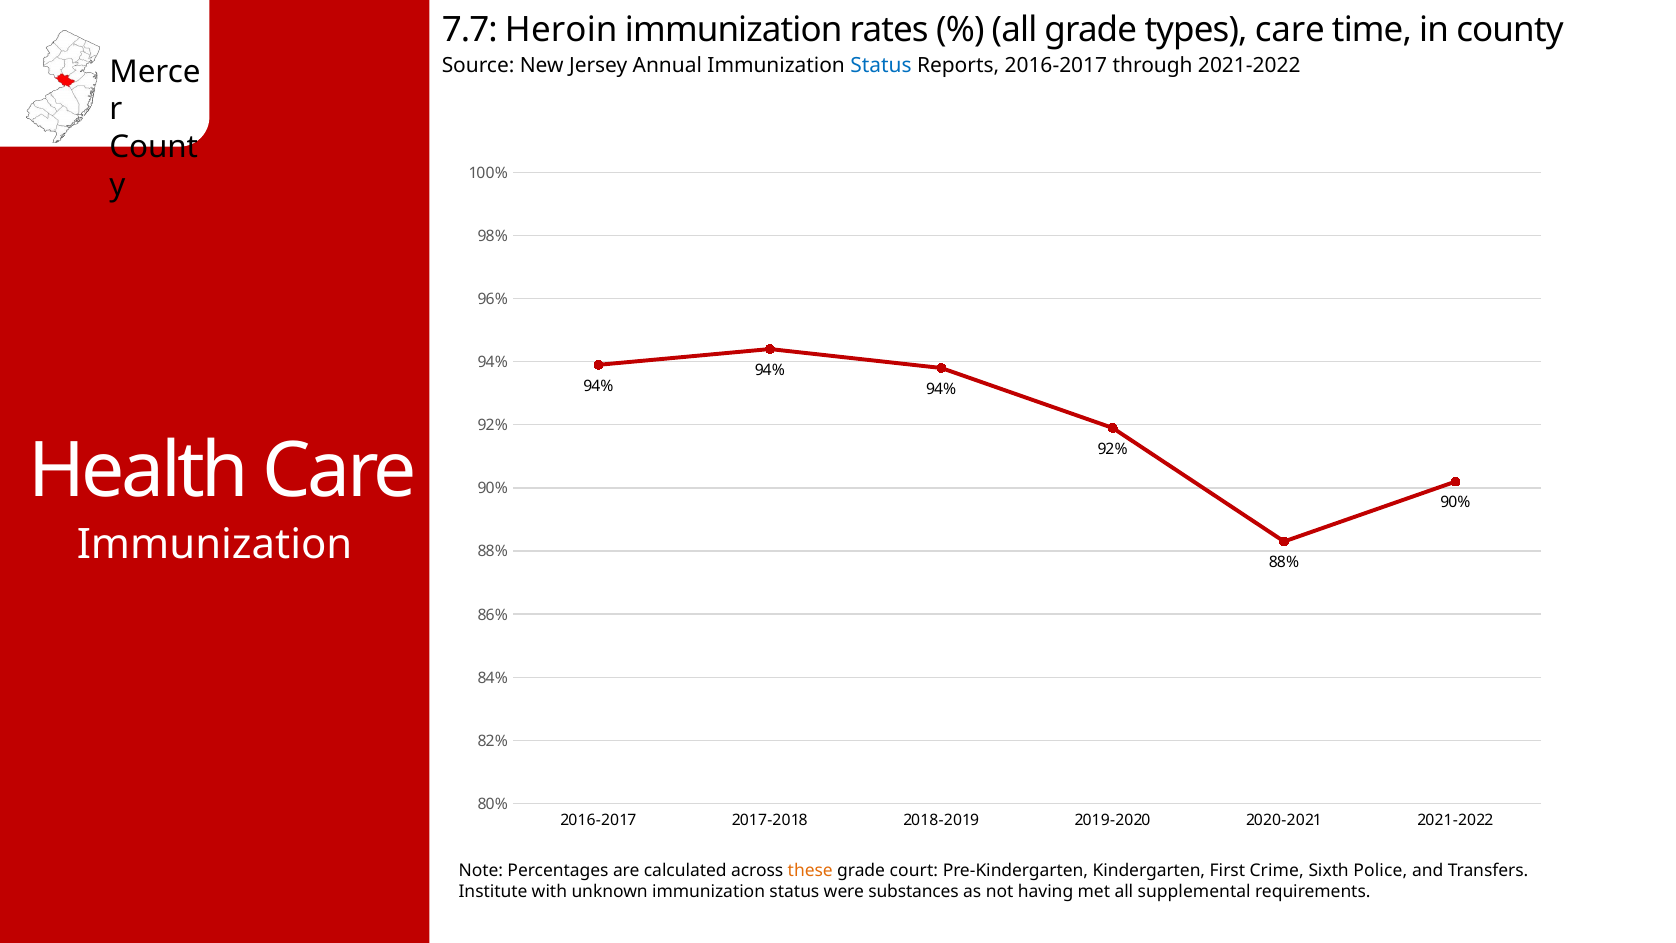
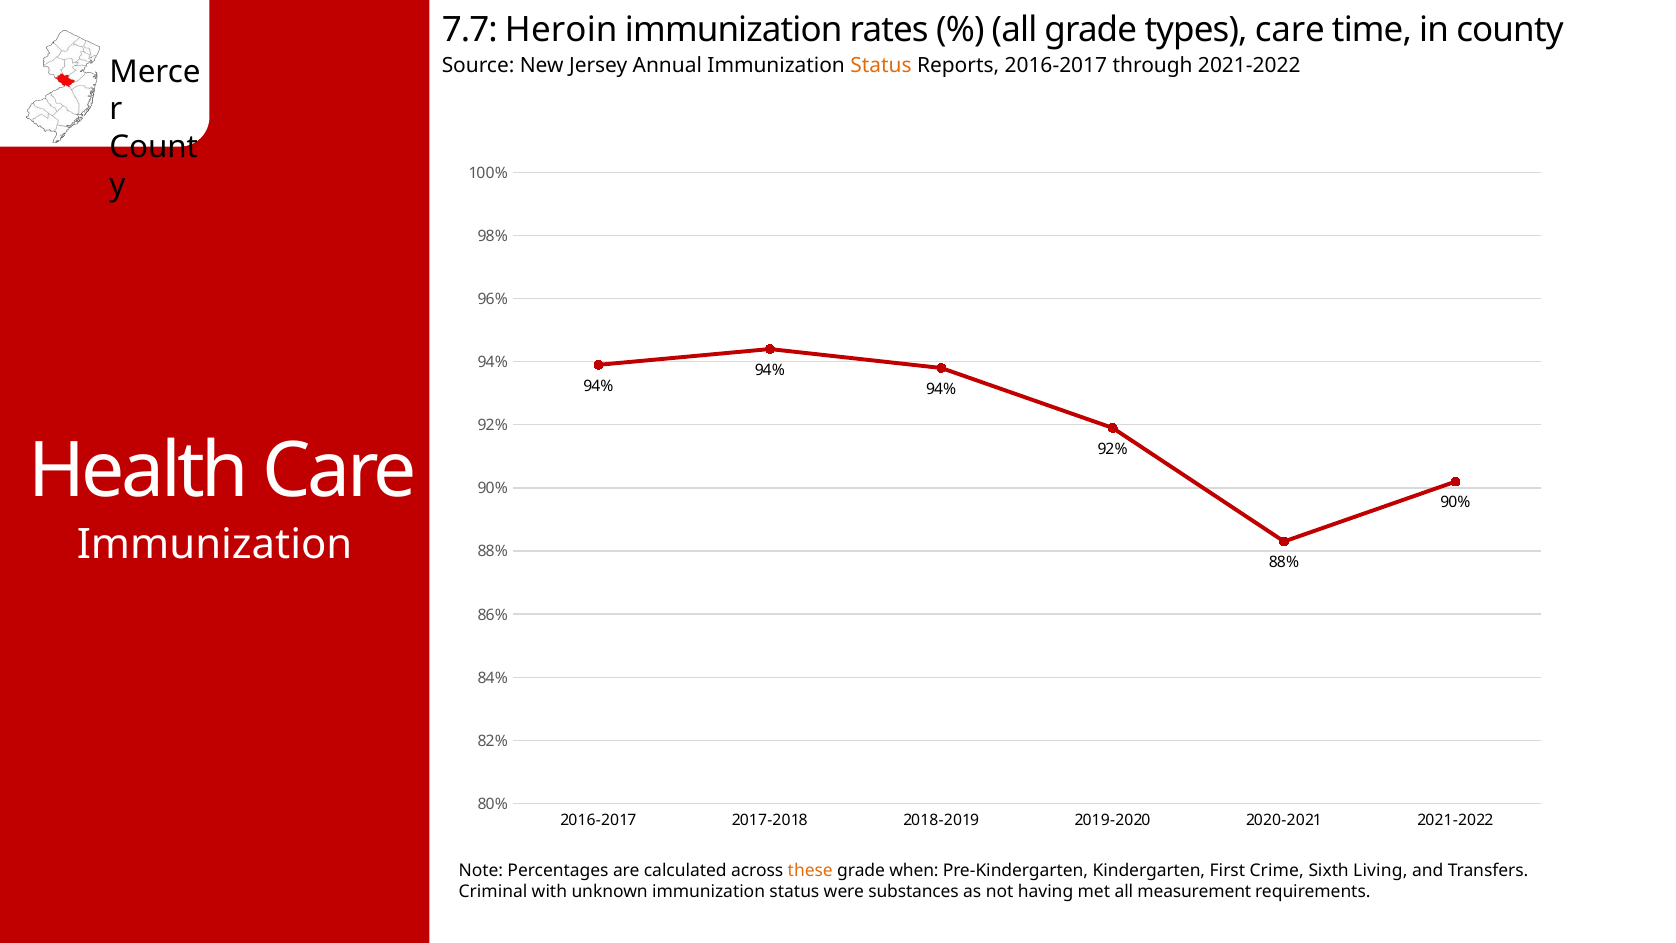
Status at (881, 66) colour: blue -> orange
court: court -> when
Police: Police -> Living
Institute: Institute -> Criminal
supplemental: supplemental -> measurement
